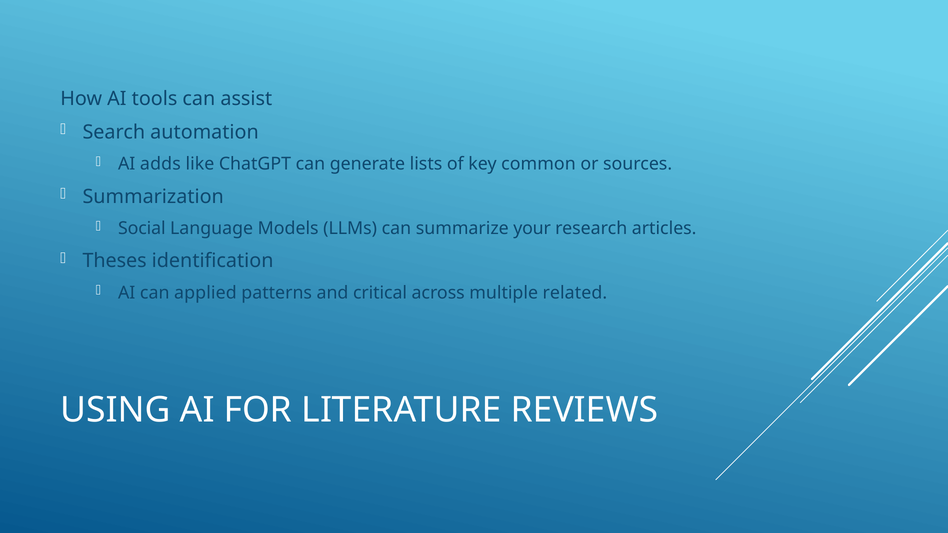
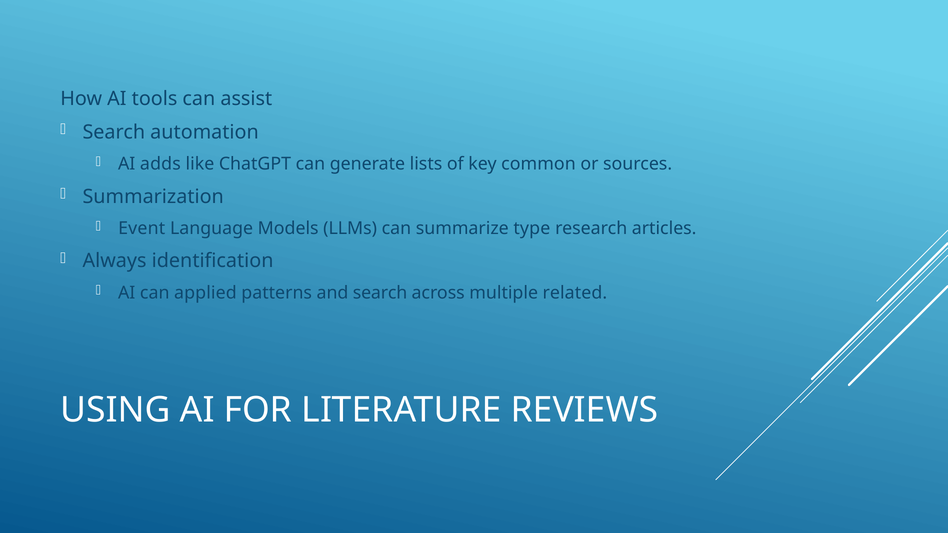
Social: Social -> Event
your: your -> type
Theses: Theses -> Always
and critical: critical -> search
